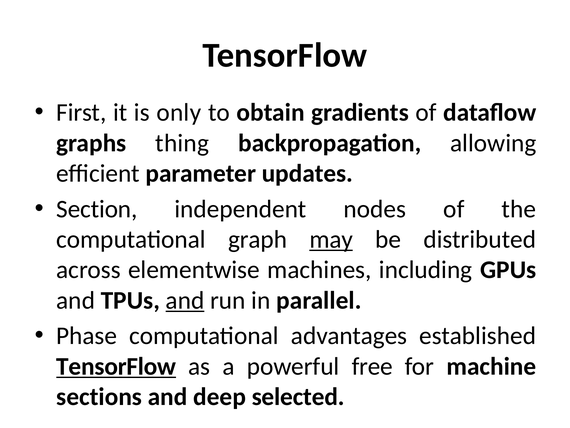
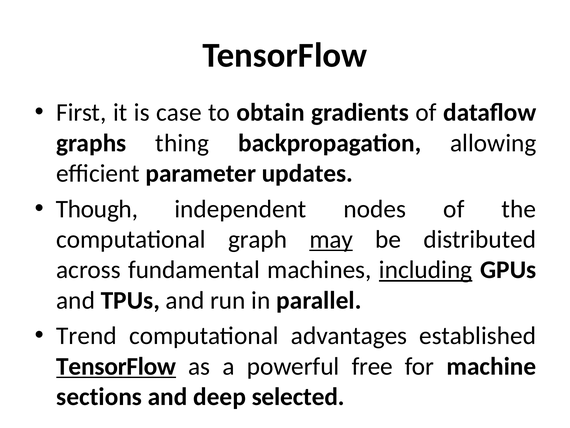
only: only -> case
Section: Section -> Though
elementwise: elementwise -> fundamental
including underline: none -> present
and at (185, 300) underline: present -> none
Phase: Phase -> Trend
